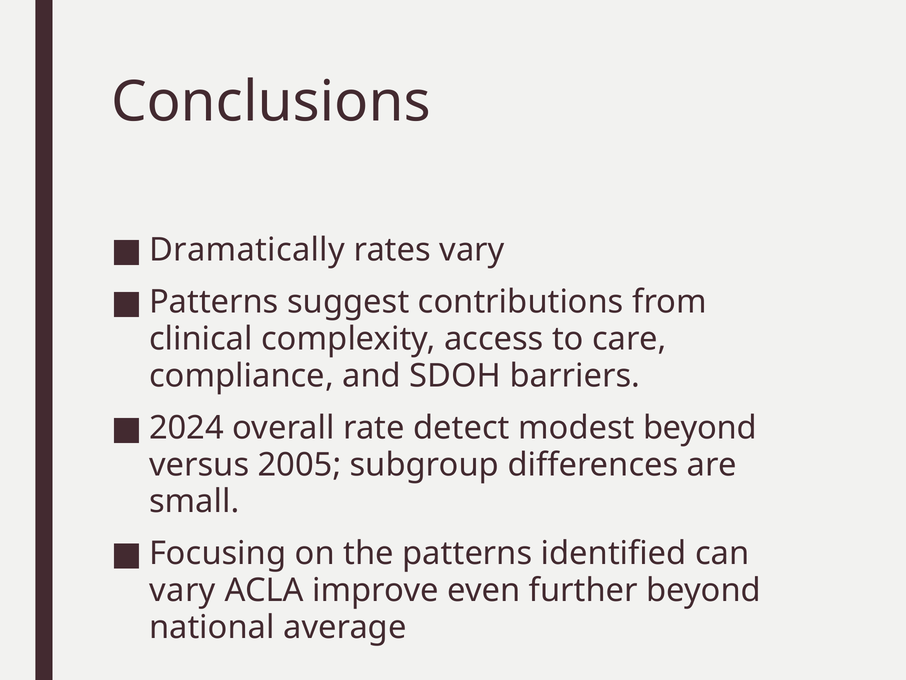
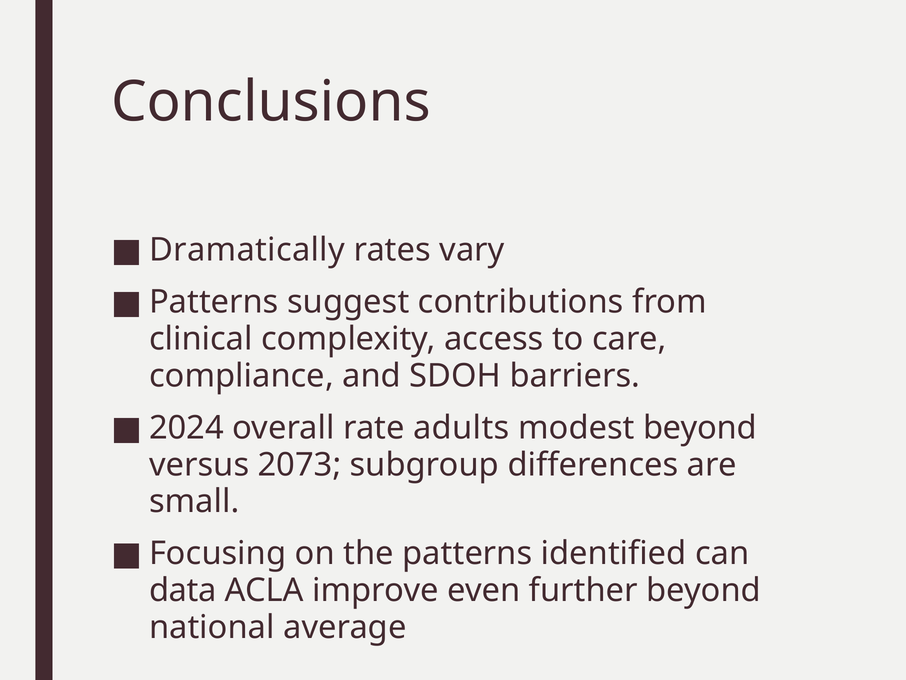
detect: detect -> adults
2005: 2005 -> 2073
vary at (183, 590): vary -> data
